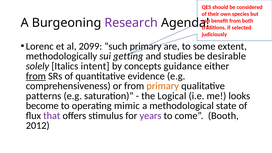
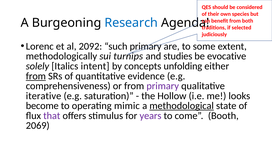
Research colour: purple -> blue
2099: 2099 -> 2092
getting: getting -> turnips
desirable: desirable -> evocative
guidance: guidance -> unfolding
primary at (163, 86) colour: orange -> purple
patterns: patterns -> iterative
Logical: Logical -> Hollow
methodological underline: none -> present
2012: 2012 -> 2069
